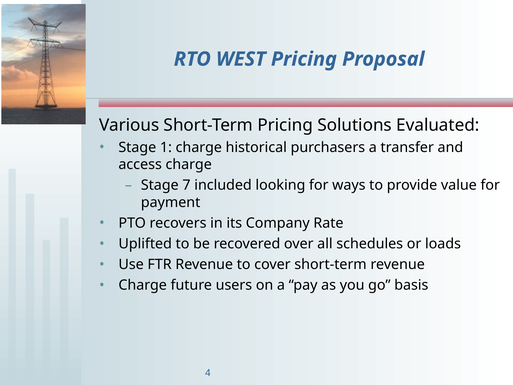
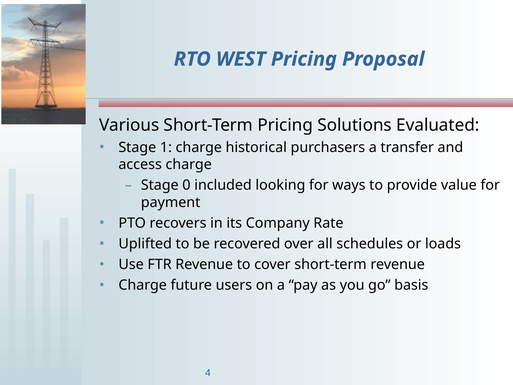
7: 7 -> 0
